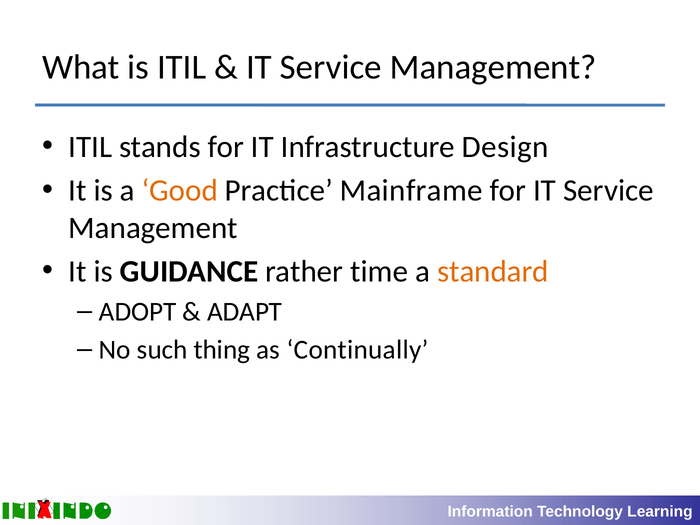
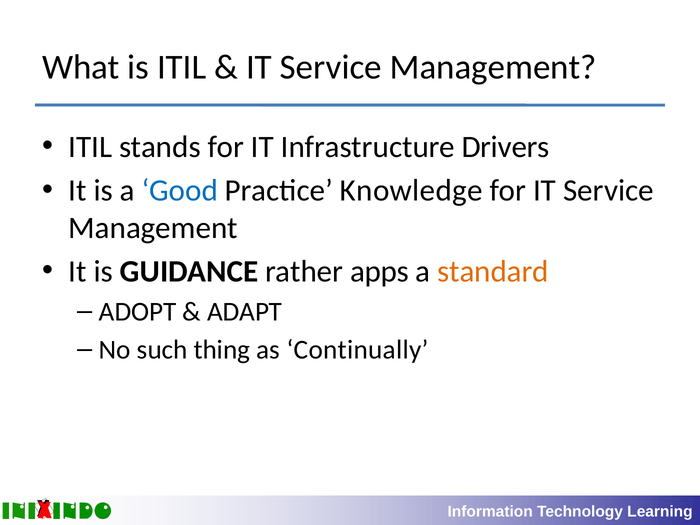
Design: Design -> Drivers
Good colour: orange -> blue
Mainframe: Mainframe -> Knowledge
time: time -> apps
